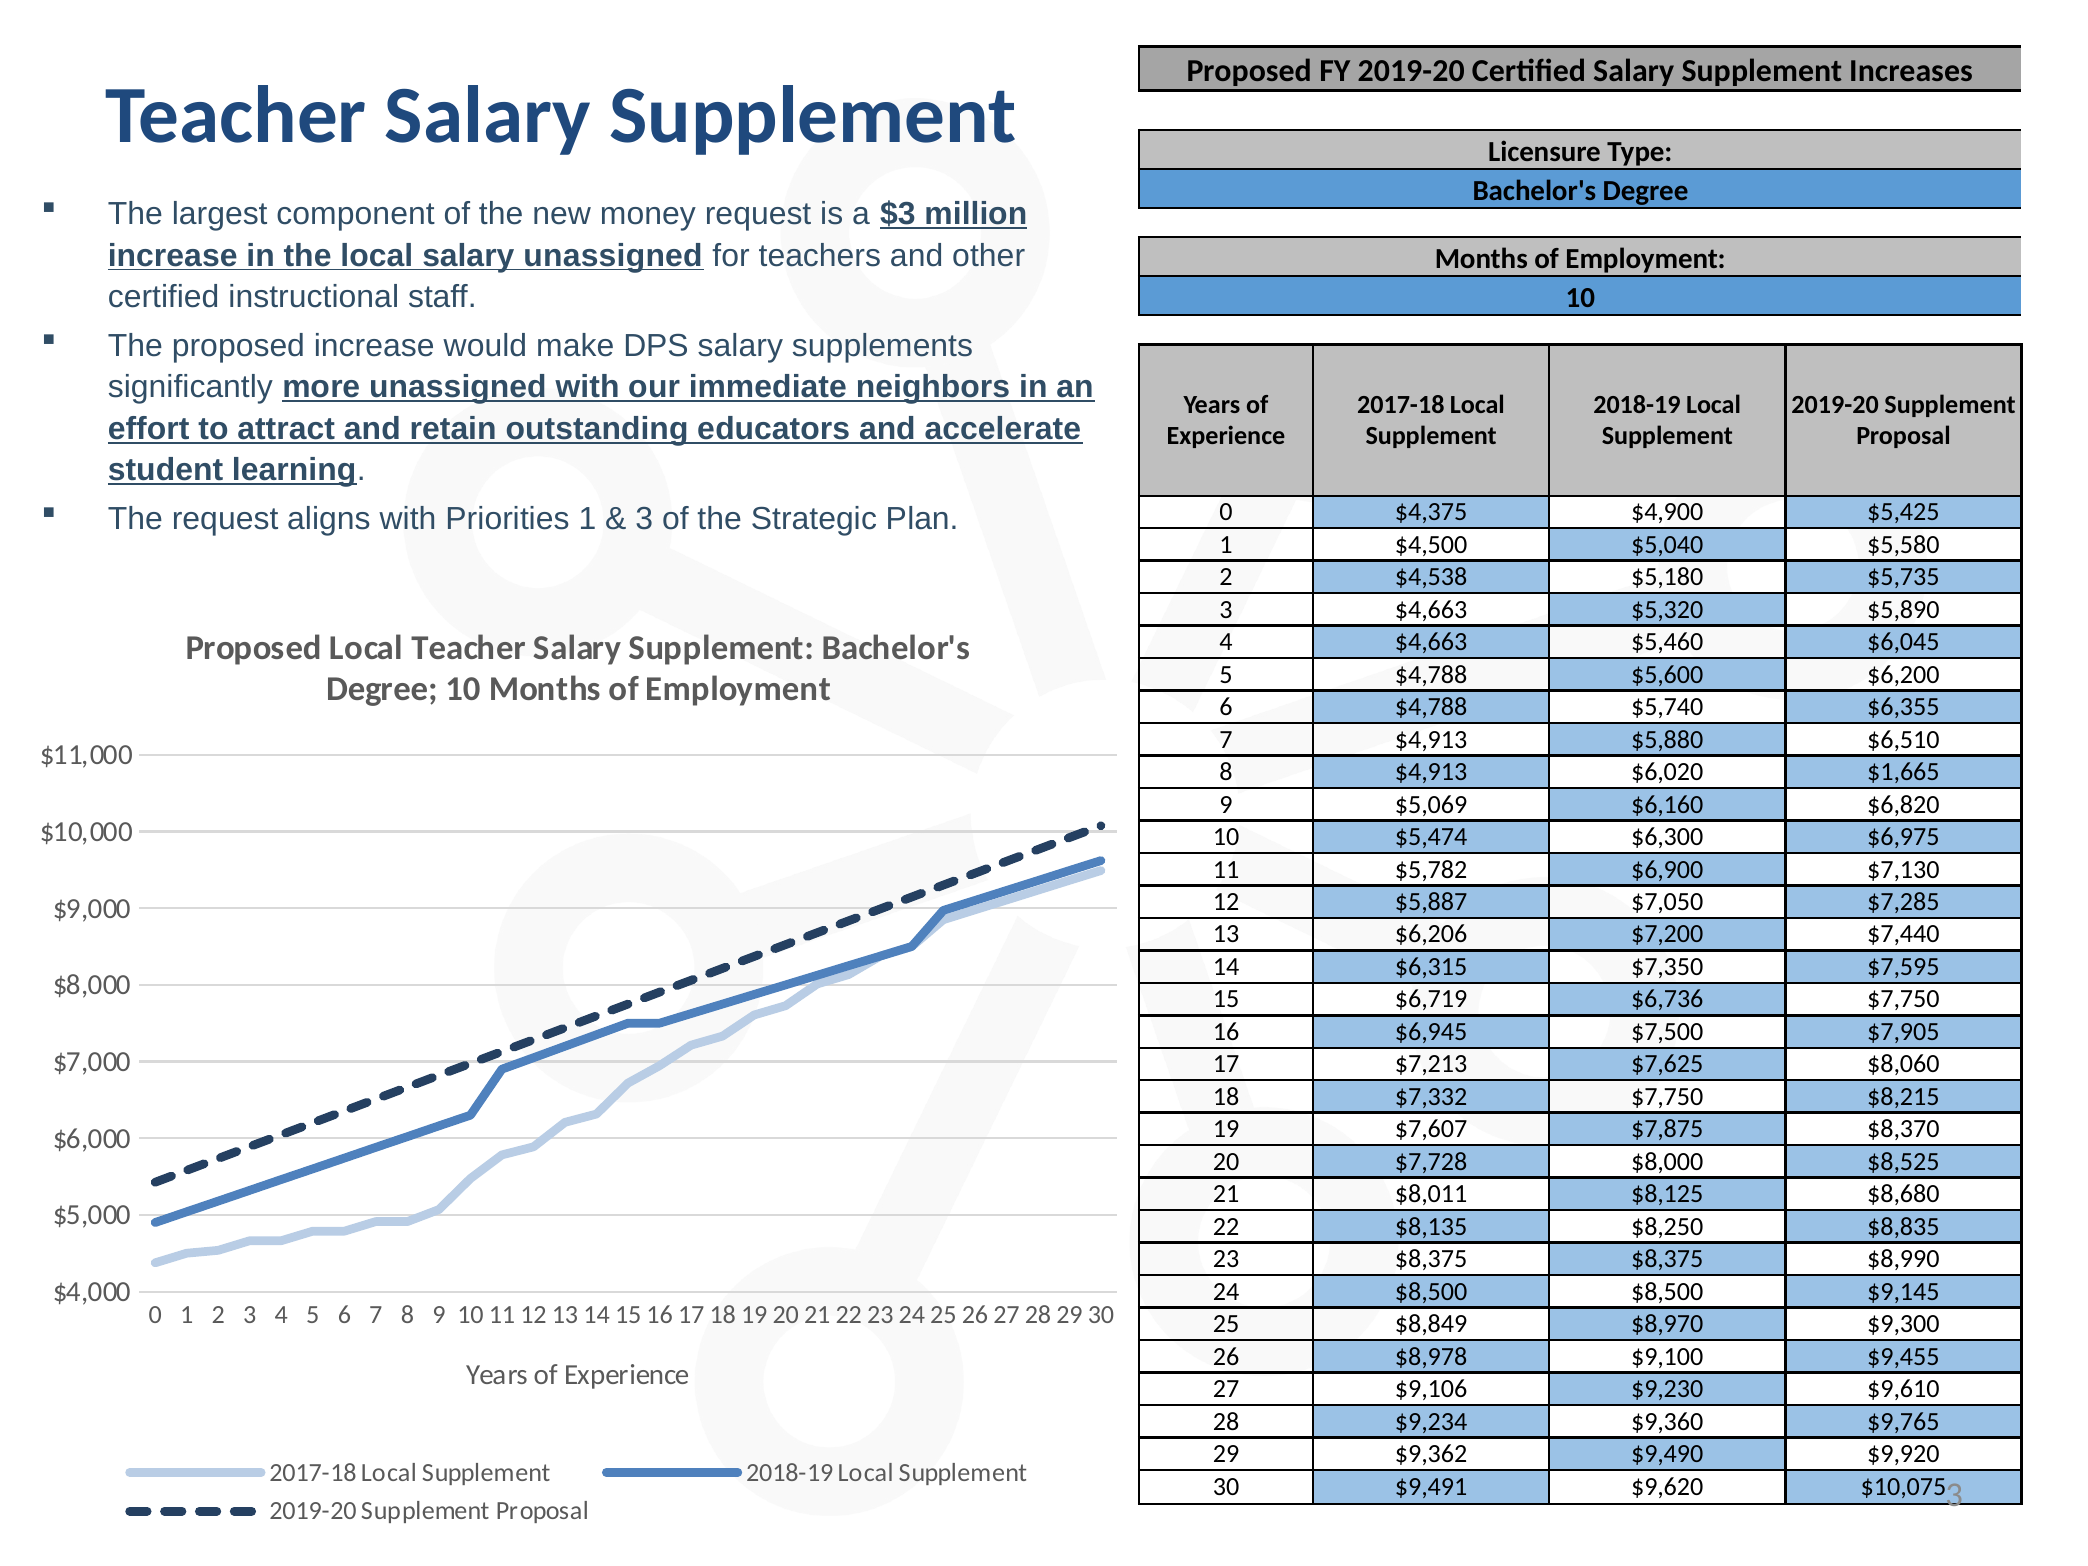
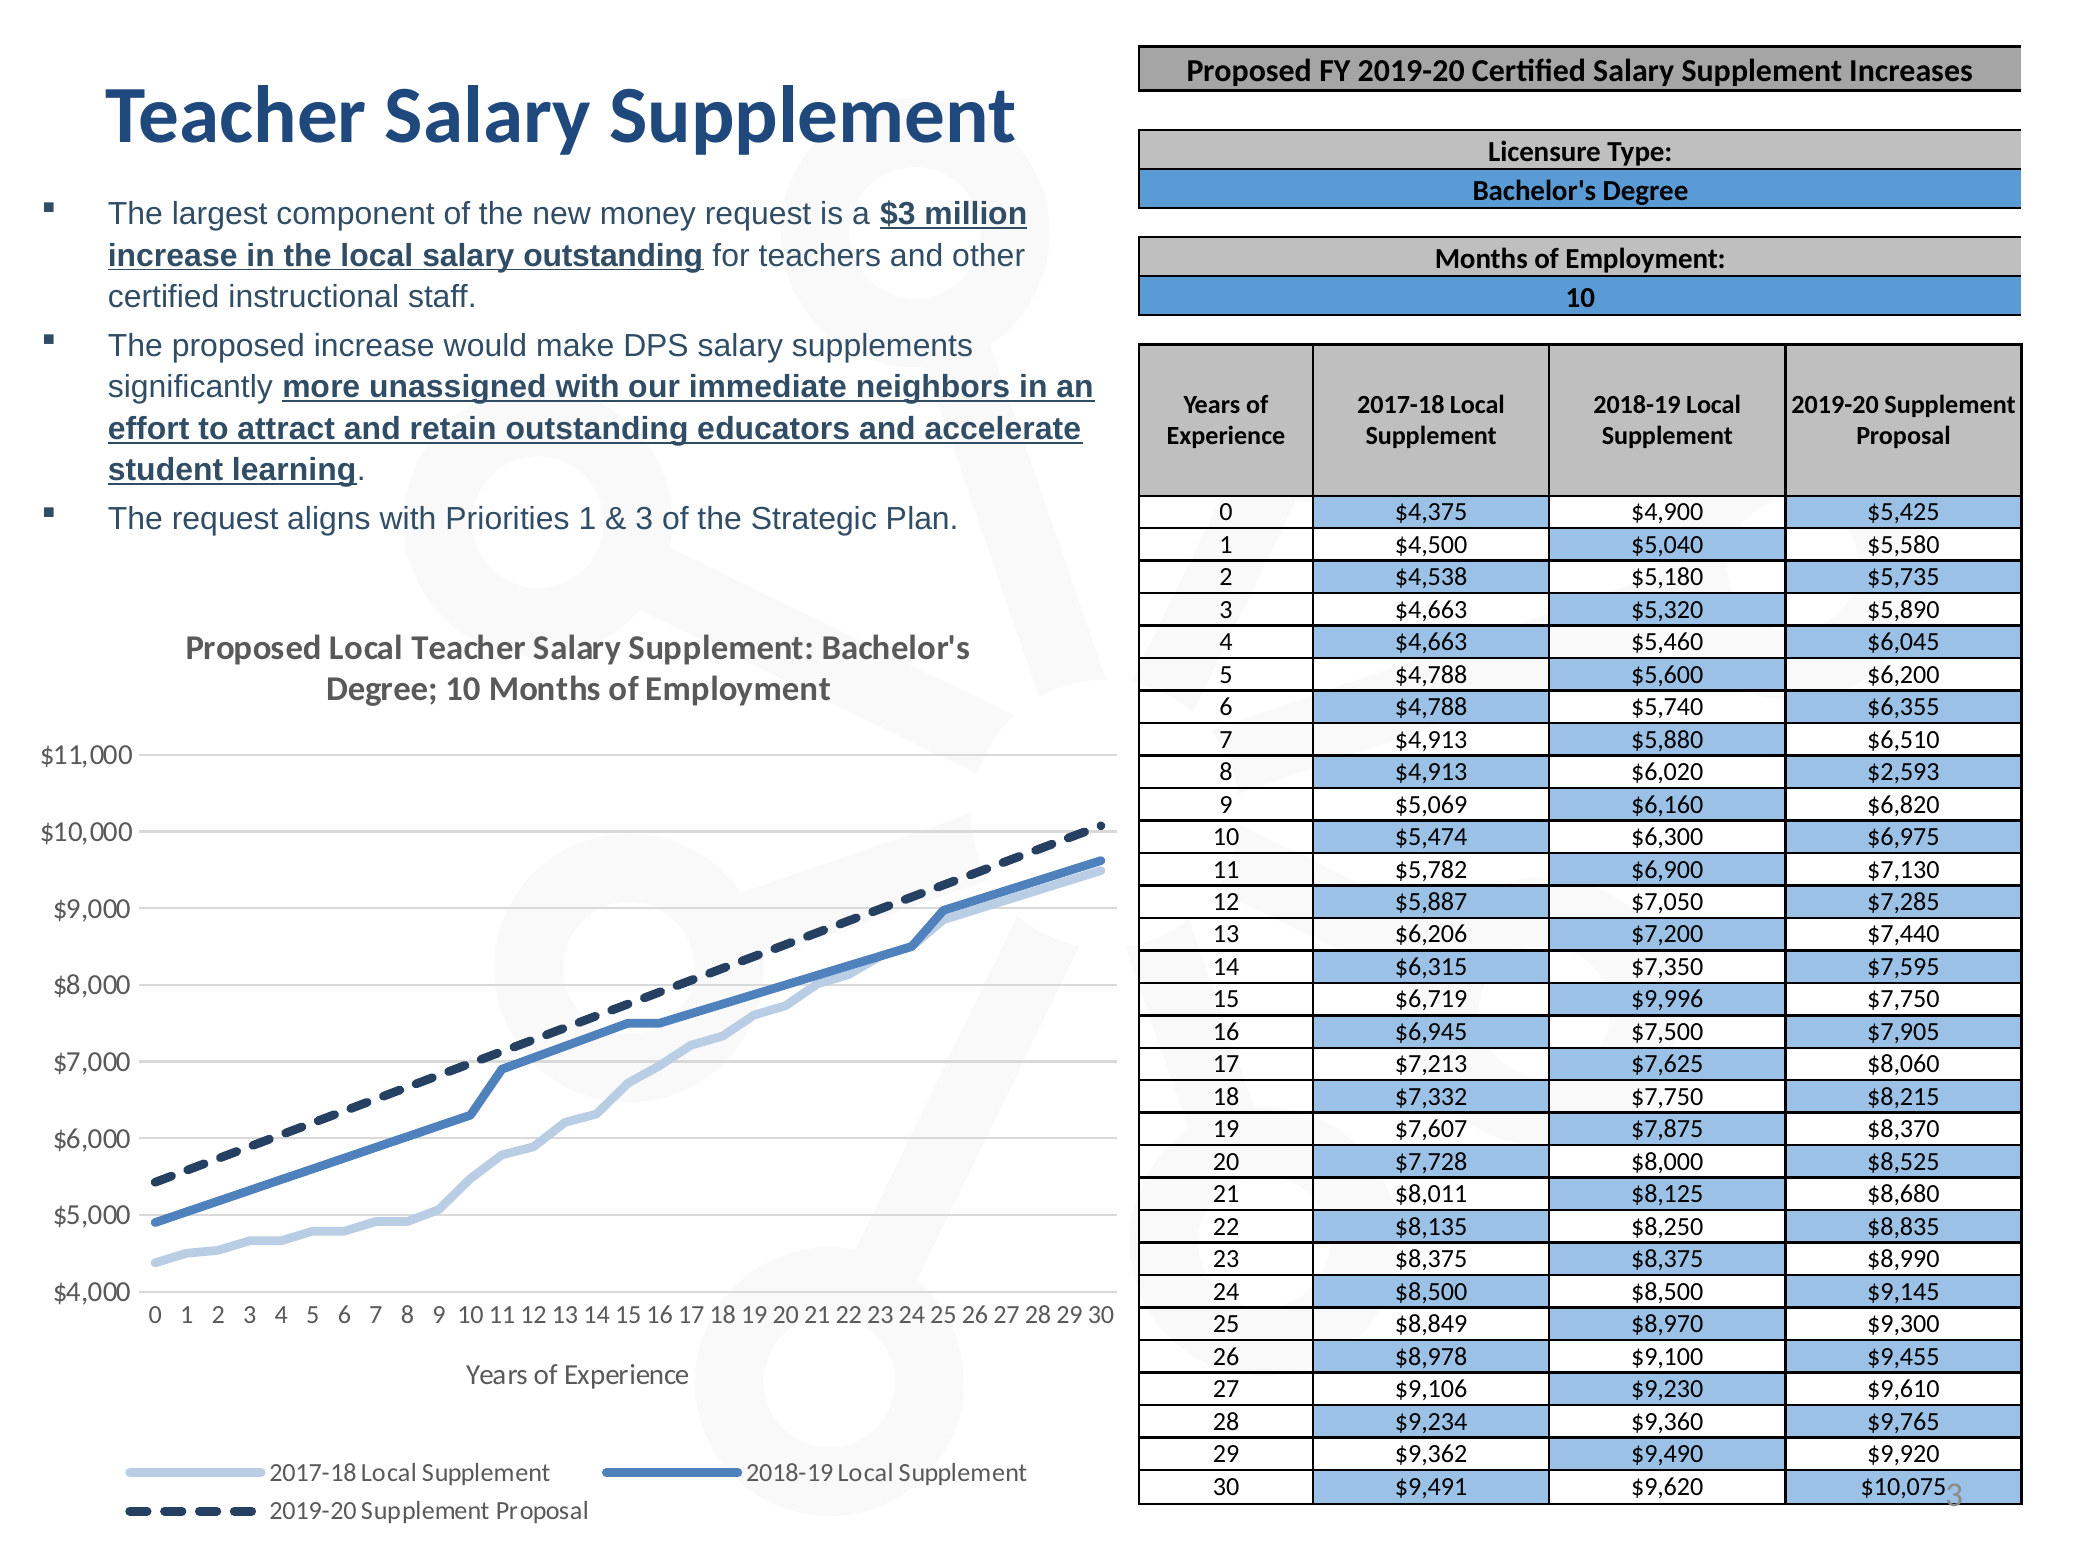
salary unassigned: unassigned -> outstanding
$1,665: $1,665 -> $2,593
$6,736: $6,736 -> $9,996
